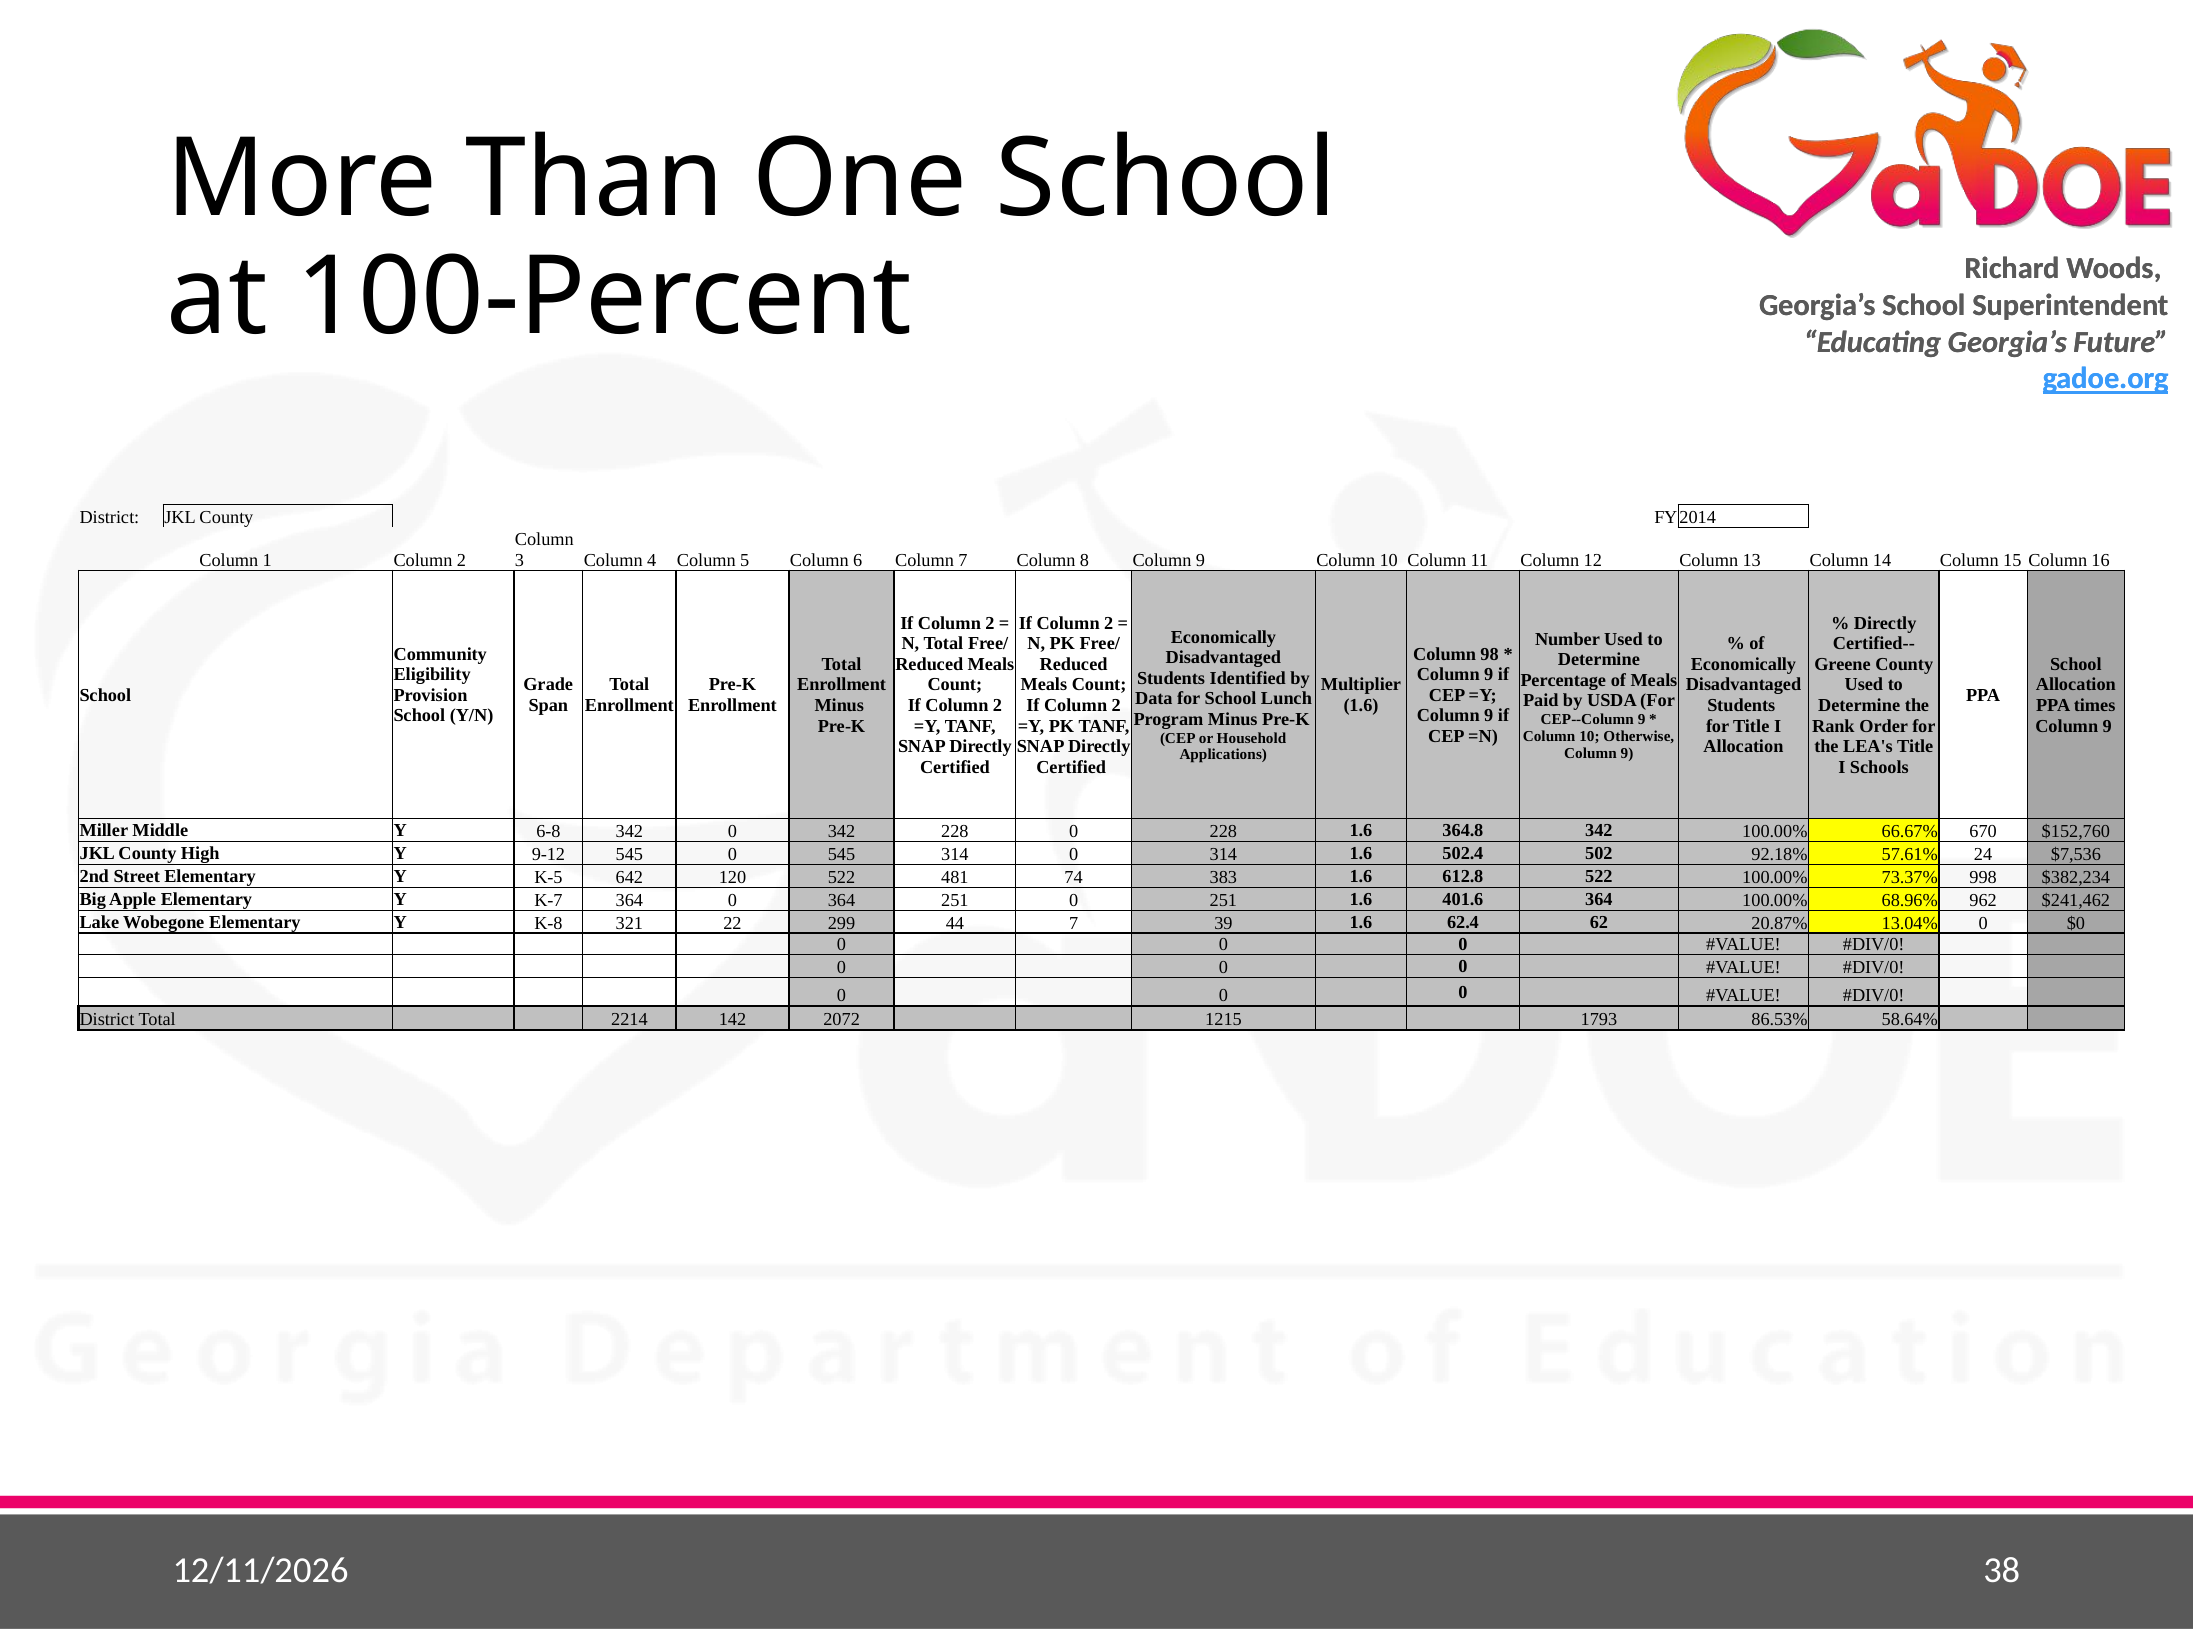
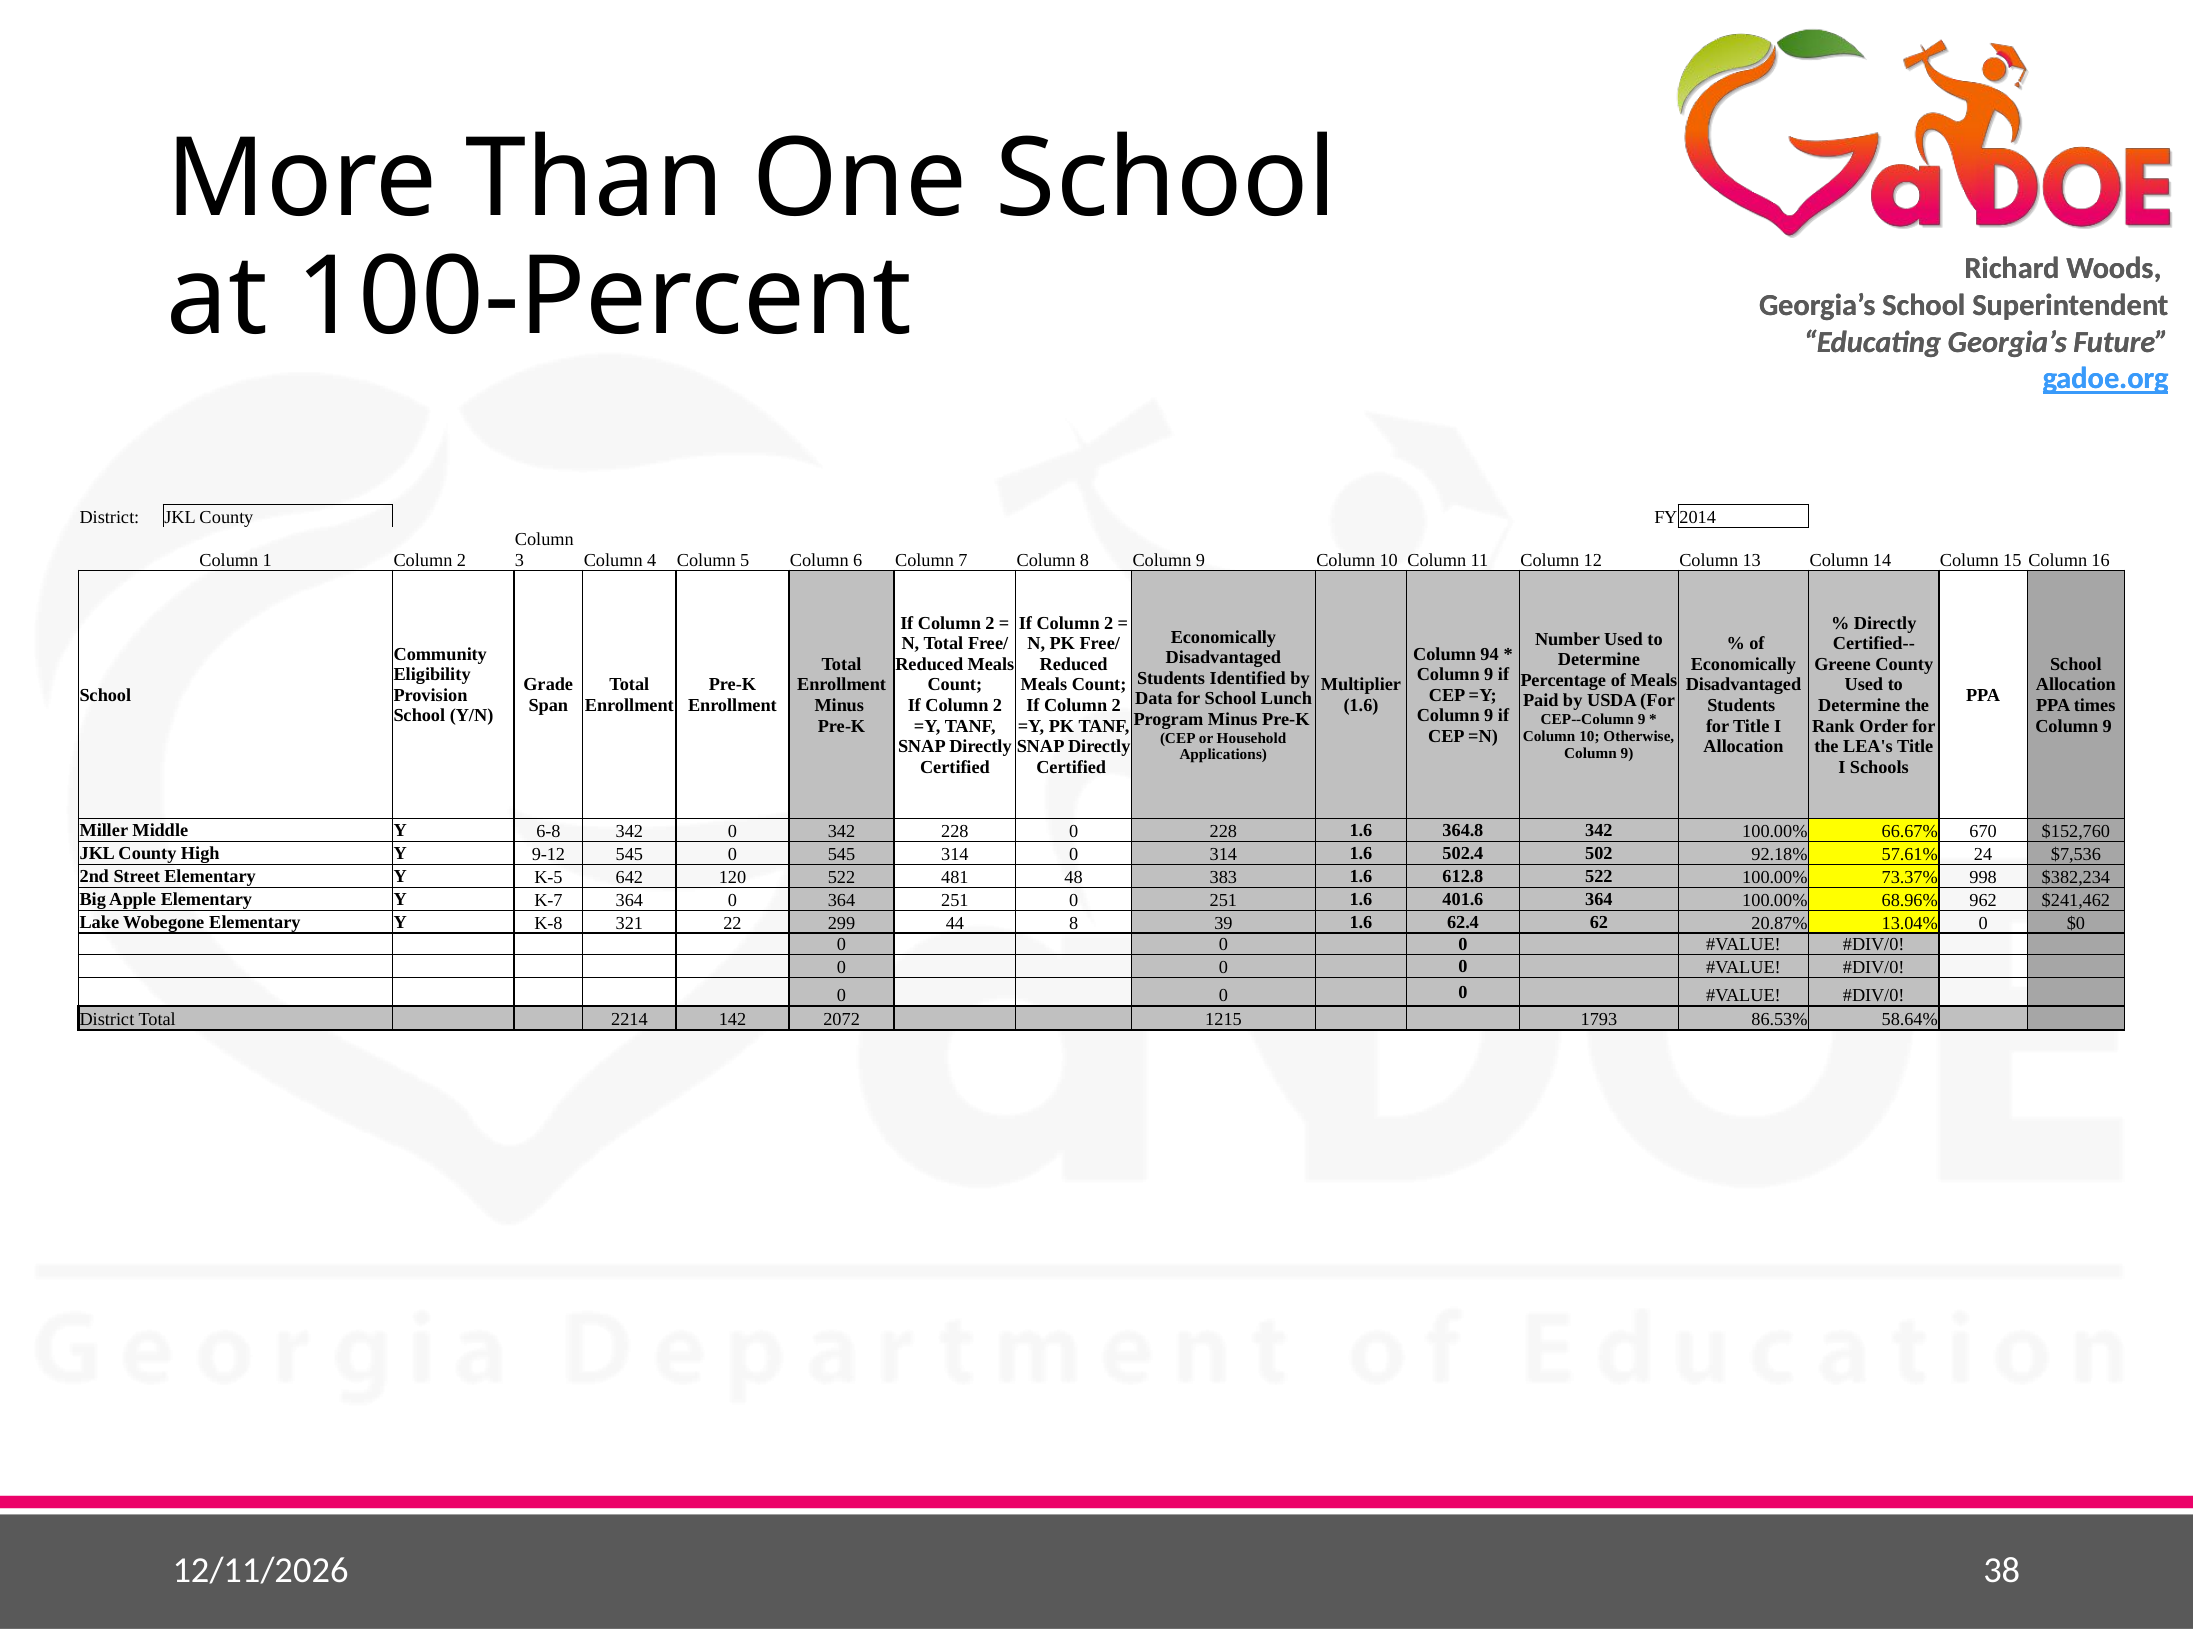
98: 98 -> 94
74: 74 -> 48
44 7: 7 -> 8
